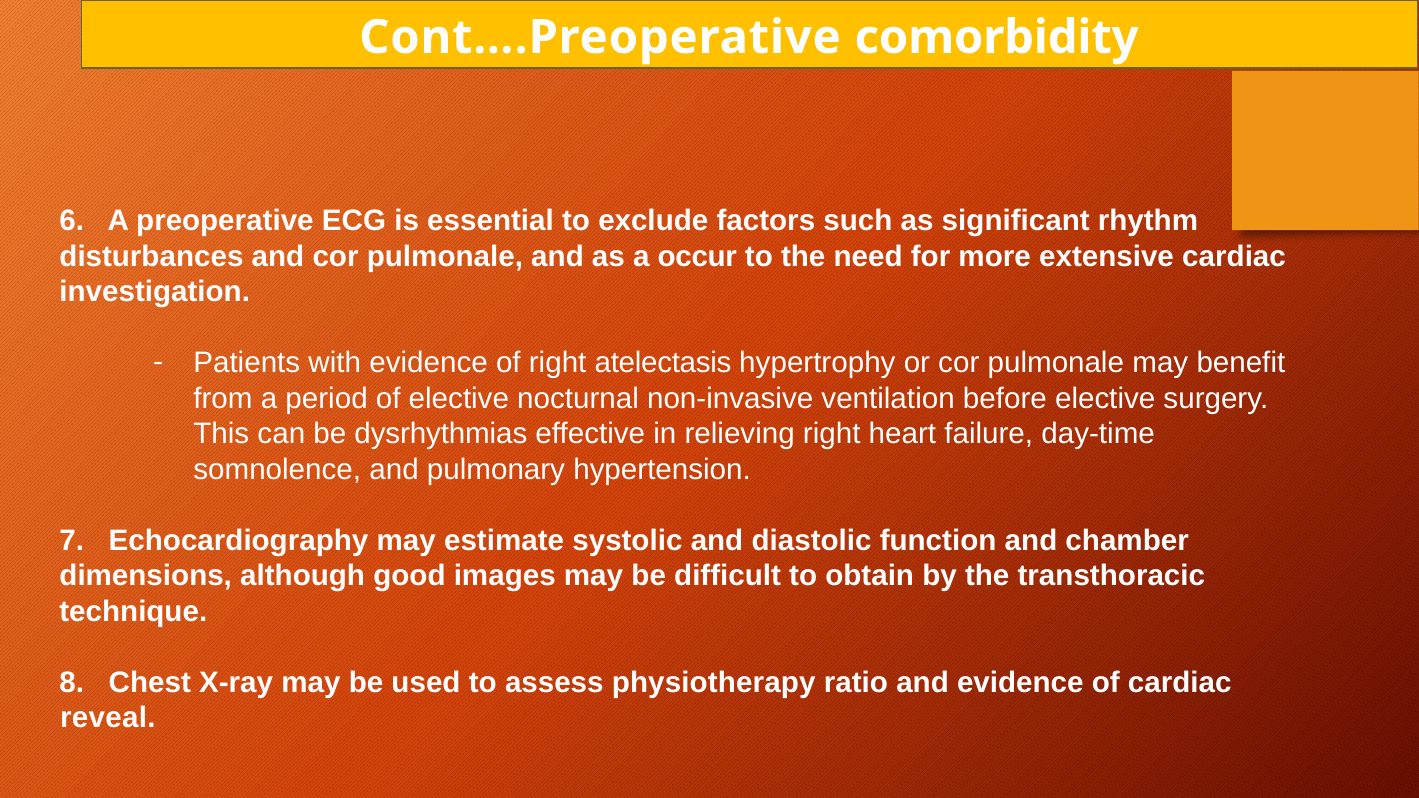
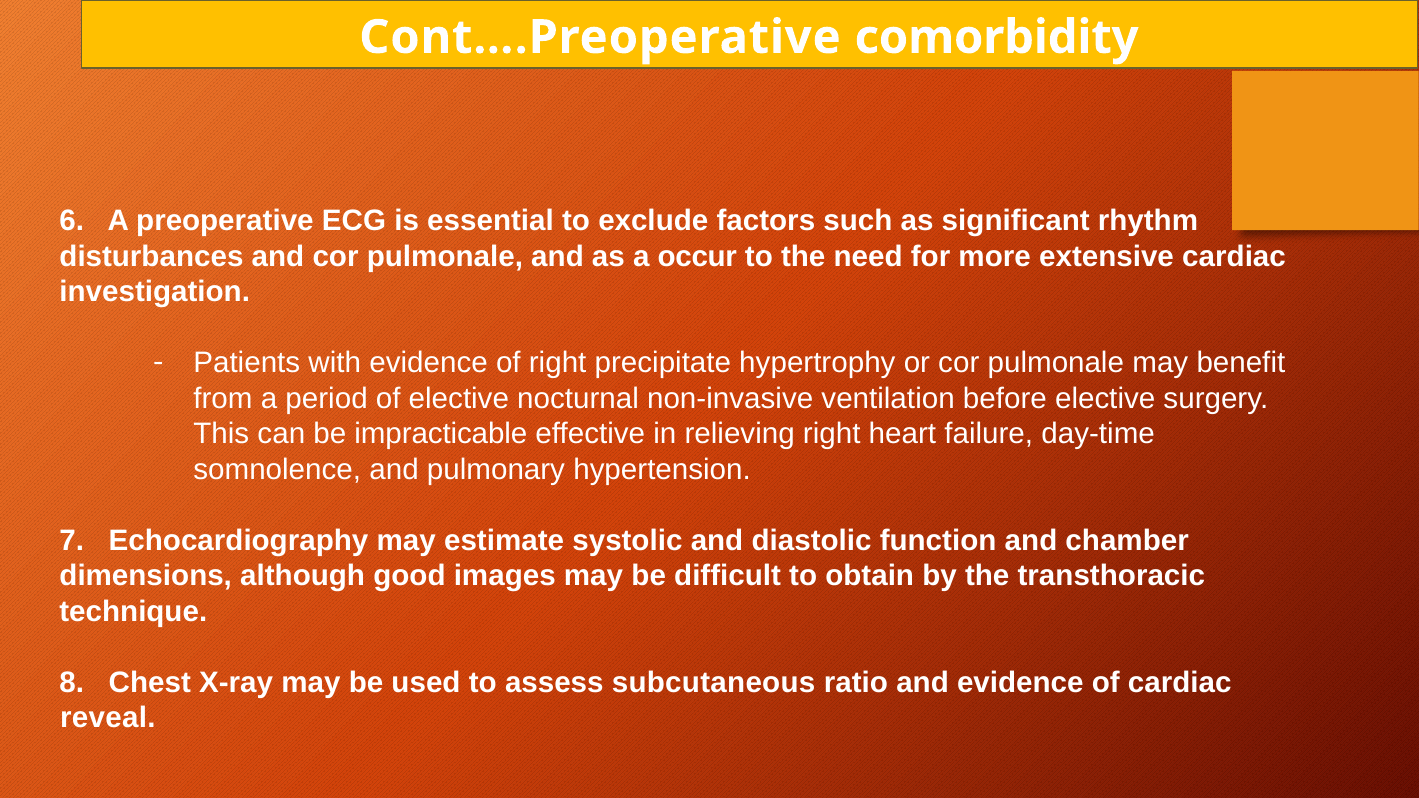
atelectasis: atelectasis -> precipitate
dysrhythmias: dysrhythmias -> impracticable
physiotherapy: physiotherapy -> subcutaneous
